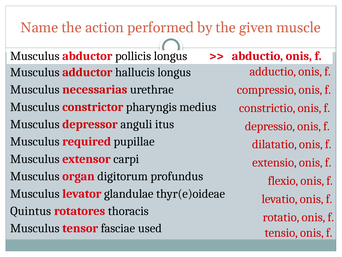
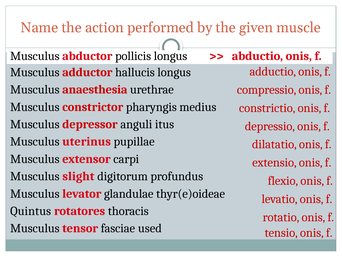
necessarias: necessarias -> anaesthesia
required: required -> uterinus
organ: organ -> slight
